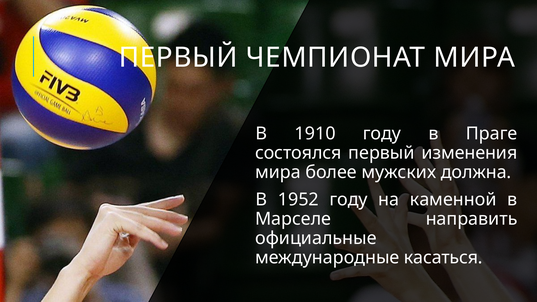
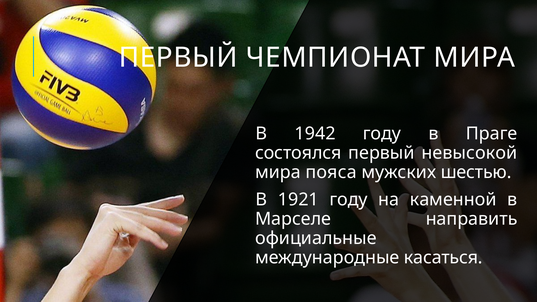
1910: 1910 -> 1942
изменения: изменения -> невысокой
более: более -> пояса
должна: должна -> шестью
1952: 1952 -> 1921
